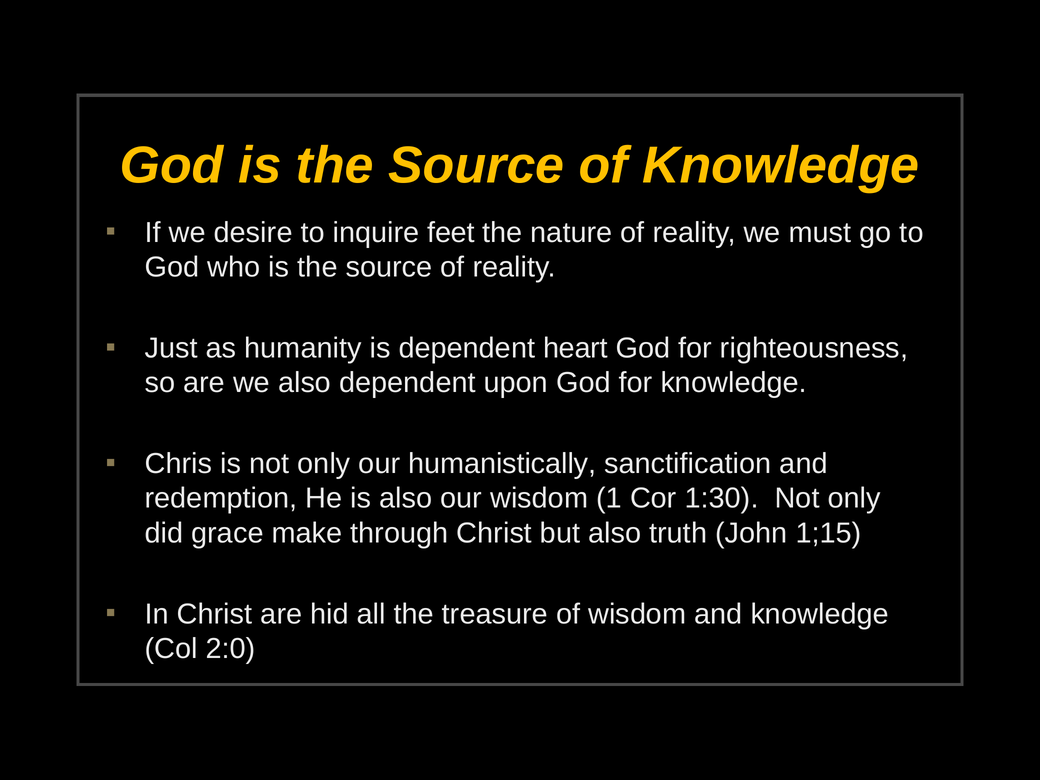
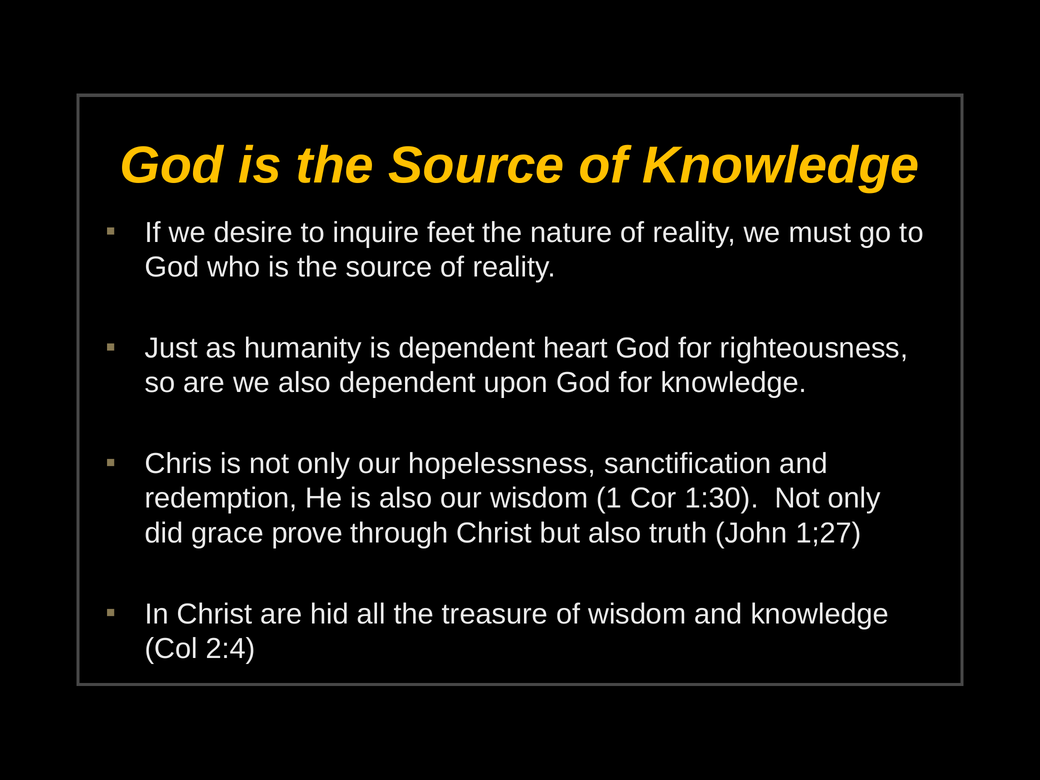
humanistically: humanistically -> hopelessness
make: make -> prove
1;15: 1;15 -> 1;27
2:0: 2:0 -> 2:4
